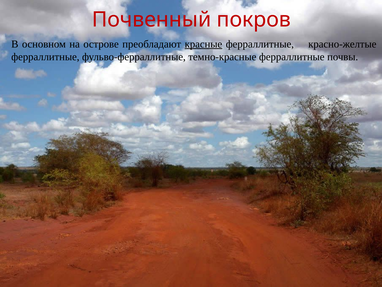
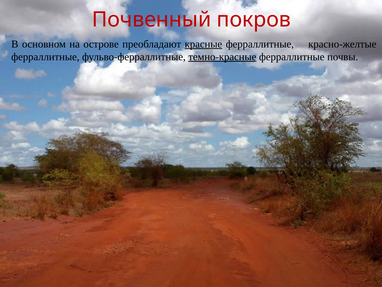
темно-красные underline: none -> present
